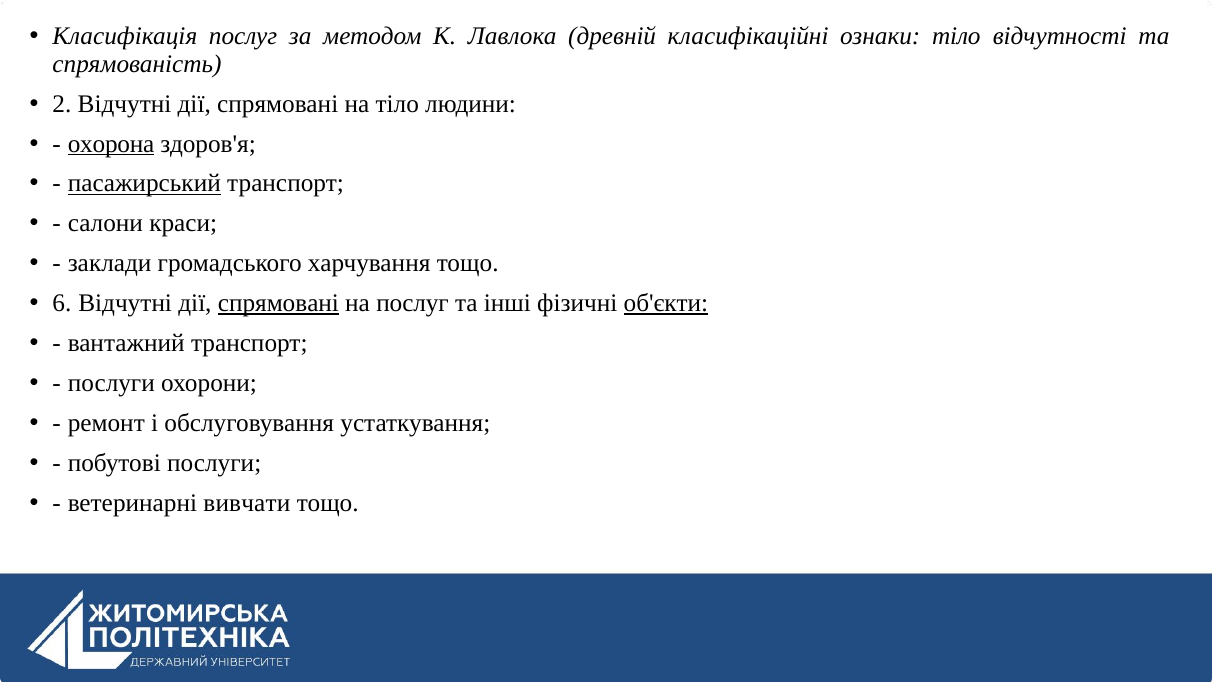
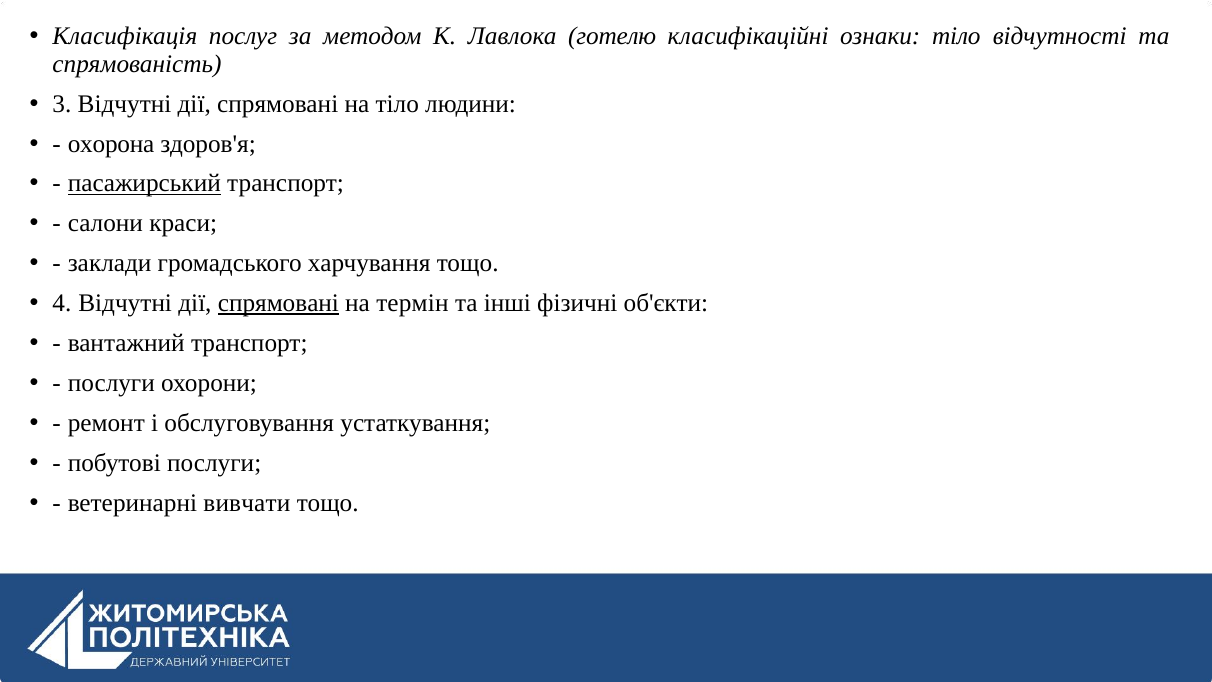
древній: древній -> готелю
2: 2 -> 3
охорона underline: present -> none
6: 6 -> 4
на послуг: послуг -> термін
об'єкти underline: present -> none
